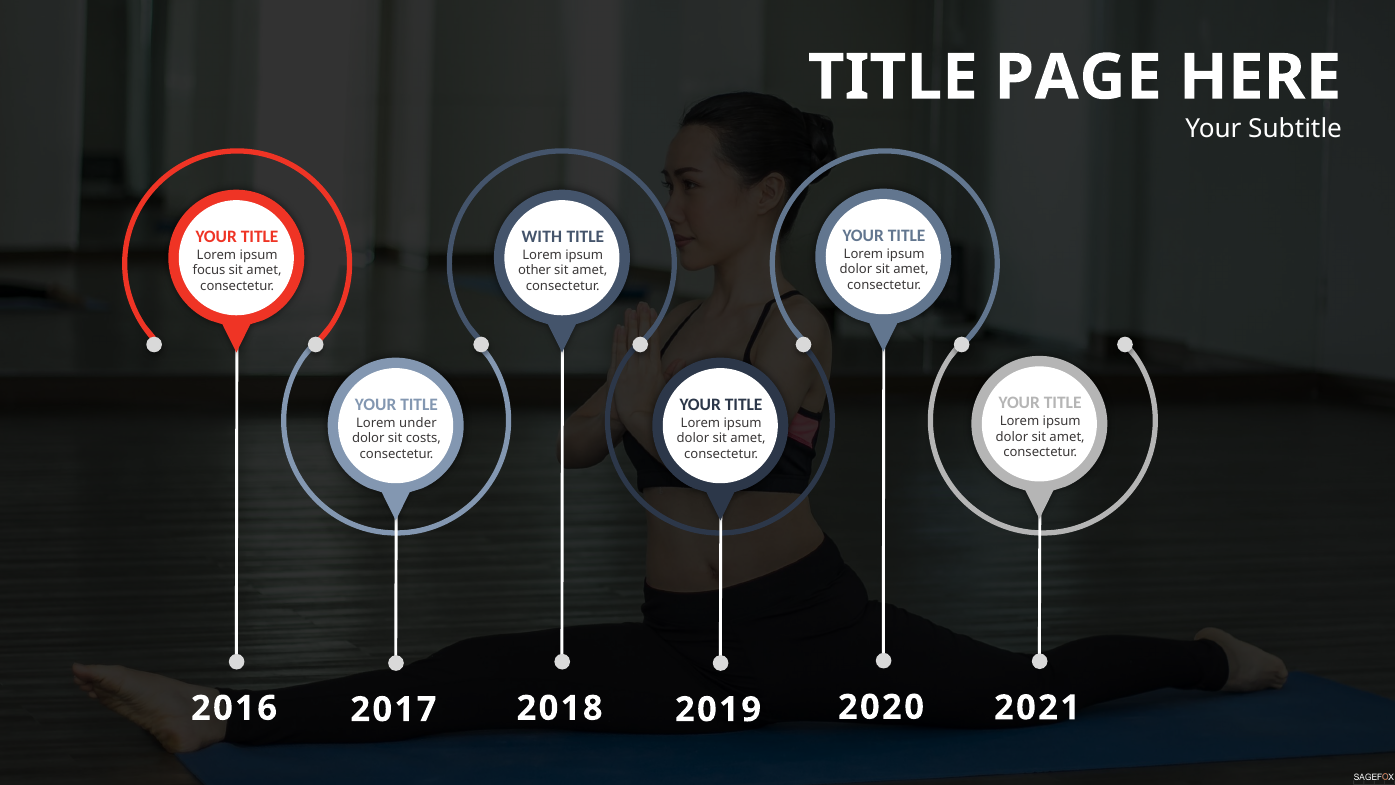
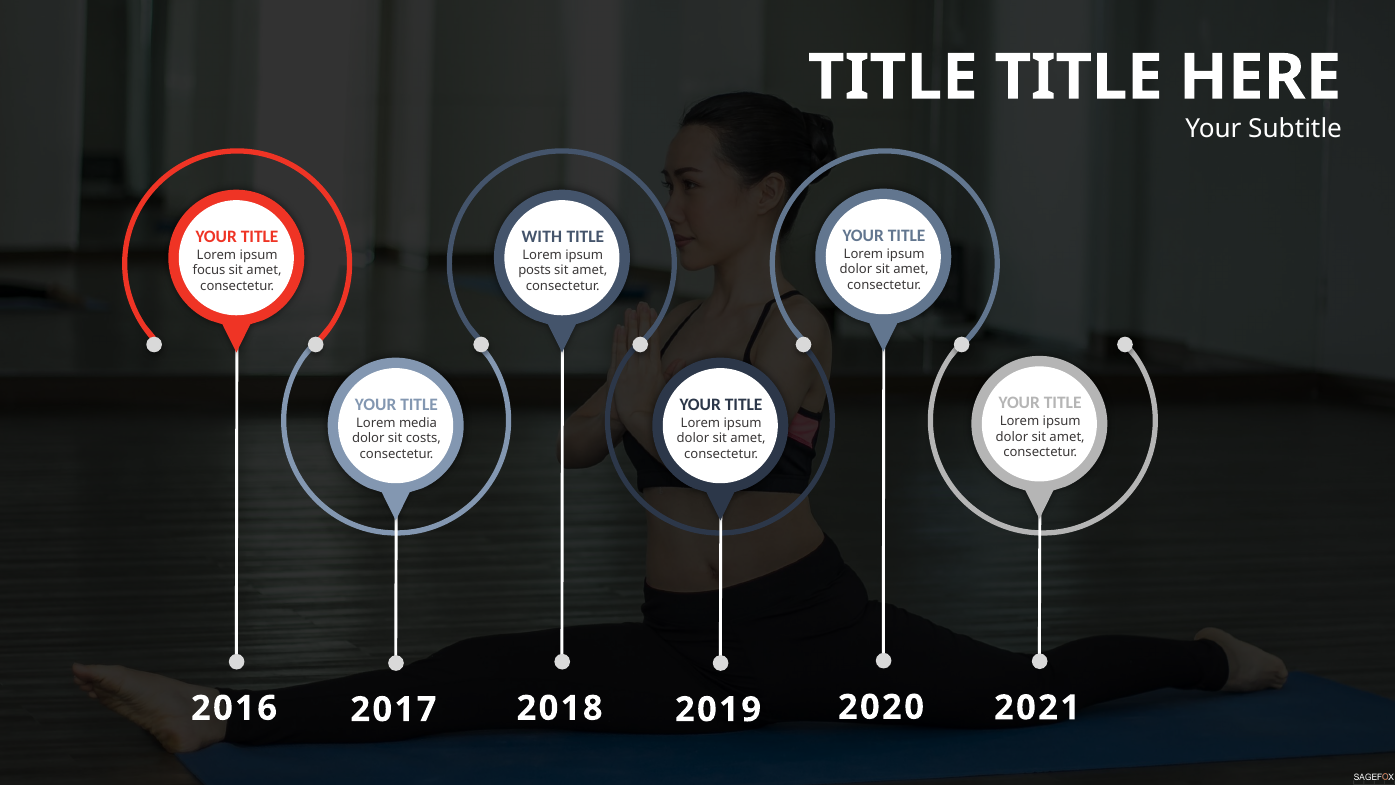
TITLE PAGE: PAGE -> TITLE
other: other -> posts
under: under -> media
